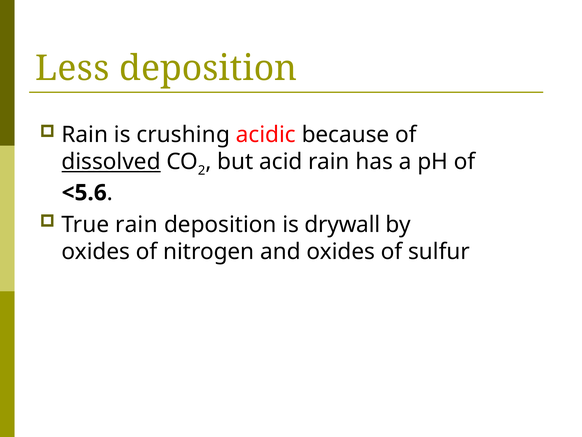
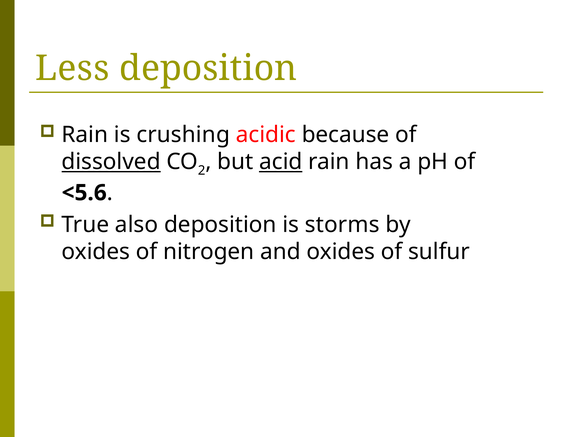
acid underline: none -> present
True rain: rain -> also
drywall: drywall -> storms
